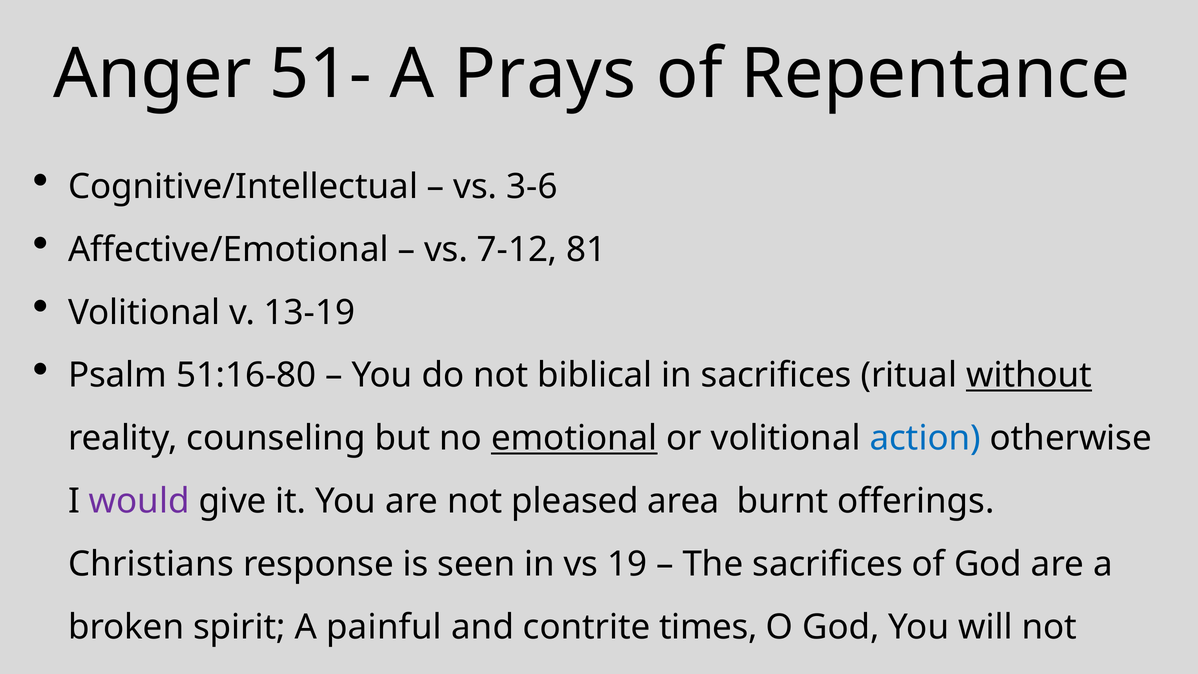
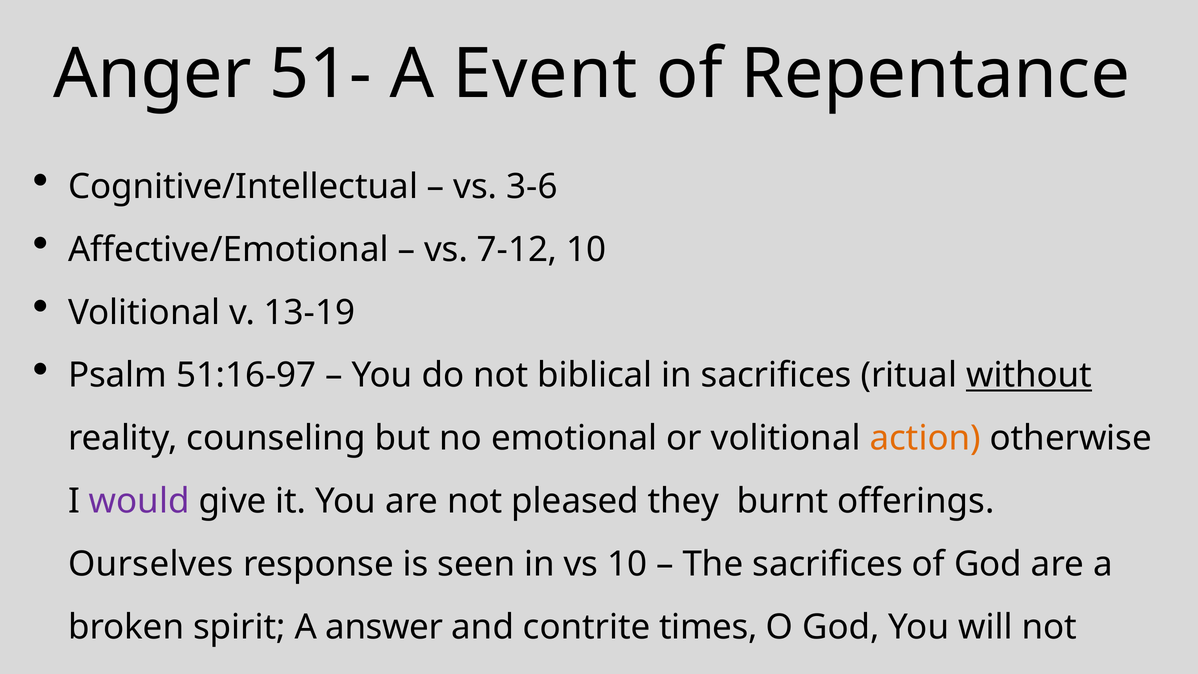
Prays: Prays -> Event
7-12 81: 81 -> 10
51:16-80: 51:16-80 -> 51:16-97
emotional underline: present -> none
action colour: blue -> orange
area: area -> they
Christians: Christians -> Ourselves
vs 19: 19 -> 10
painful: painful -> answer
